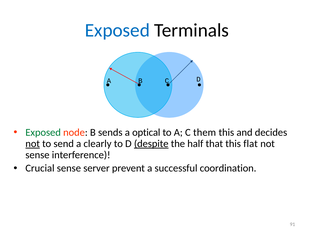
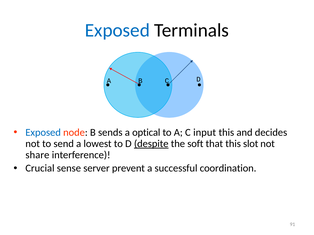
Exposed at (43, 133) colour: green -> blue
them: them -> input
not at (33, 144) underline: present -> none
clearly: clearly -> lowest
half: half -> soft
flat: flat -> slot
sense at (37, 155): sense -> share
